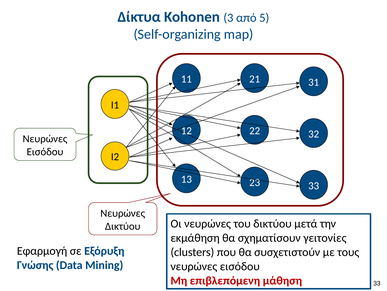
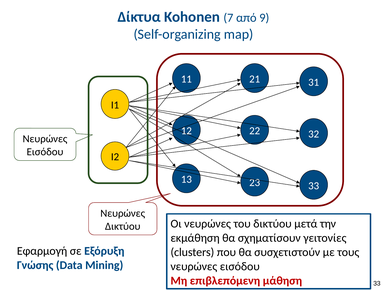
3: 3 -> 7
5: 5 -> 9
